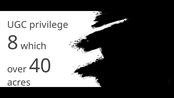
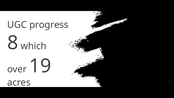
privilege: privilege -> progress
40: 40 -> 19
